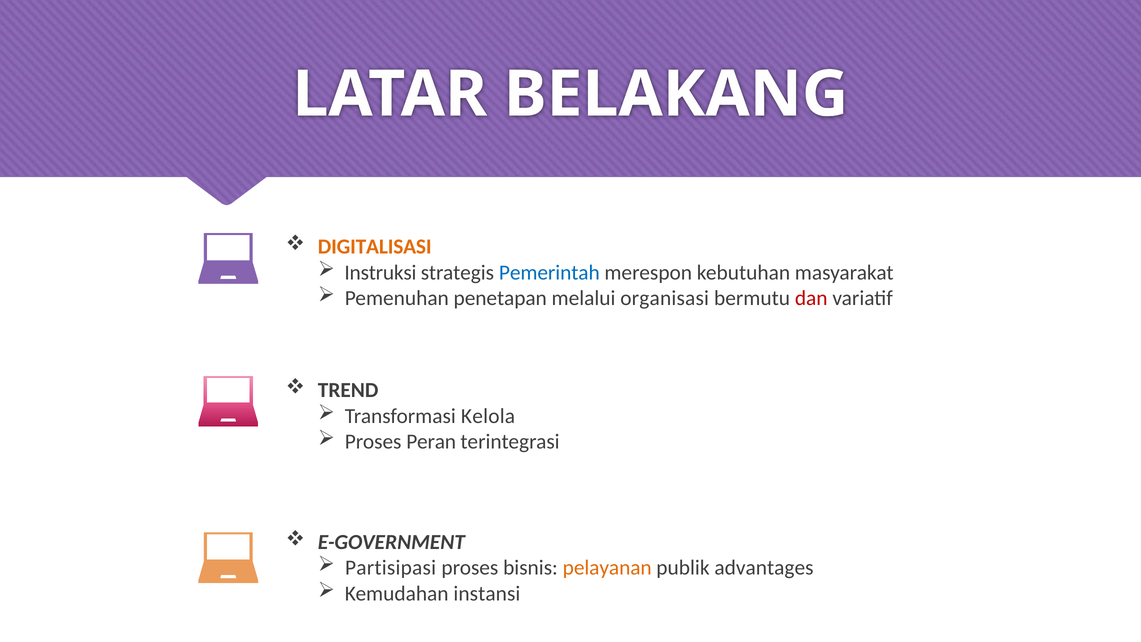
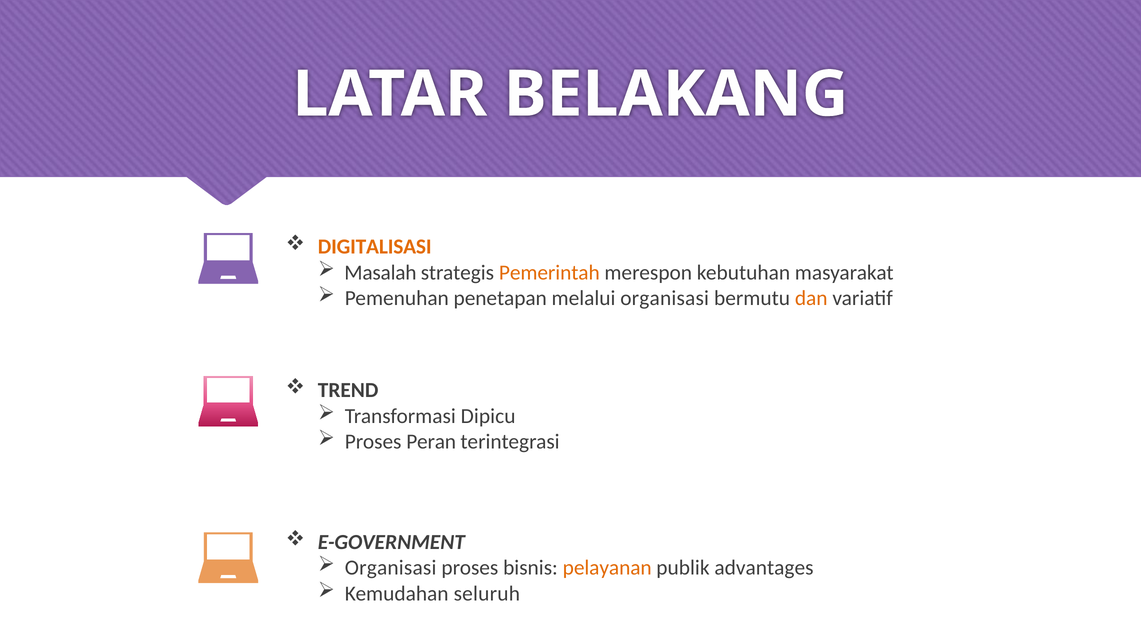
Instruksi: Instruksi -> Masalah
Pemerintah colour: blue -> orange
dan colour: red -> orange
Kelola: Kelola -> Dipicu
Partisipasi at (391, 568): Partisipasi -> Organisasi
instansi: instansi -> seluruh
